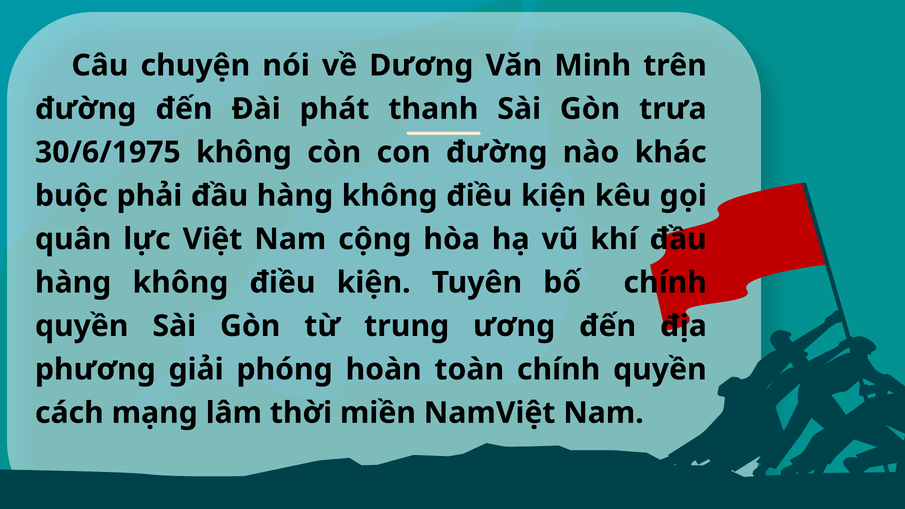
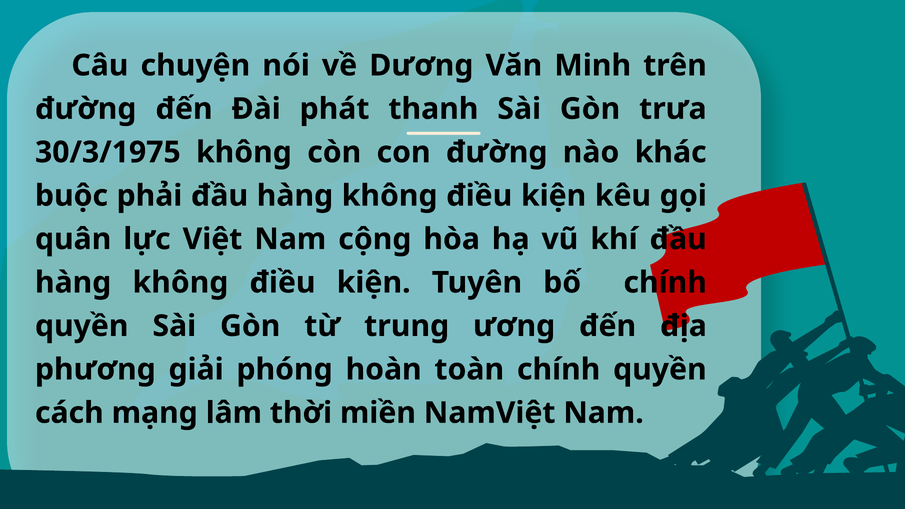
30/6/1975: 30/6/1975 -> 30/3/1975
